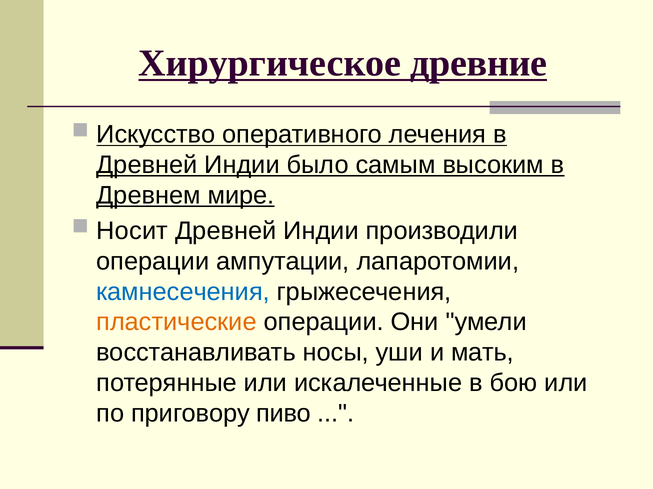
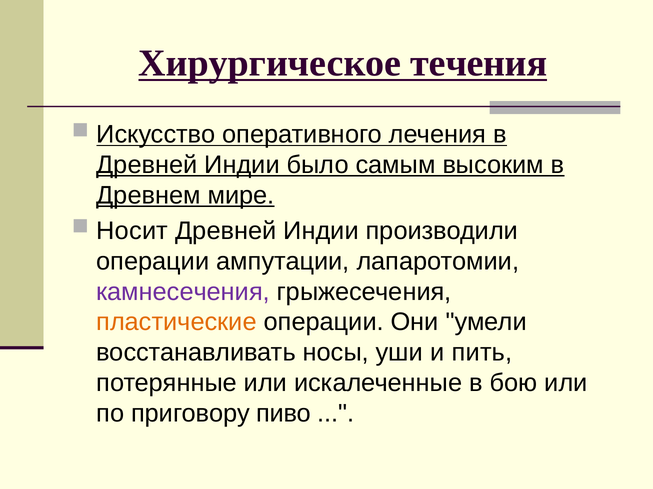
древние: древние -> течения
камнесечения colour: blue -> purple
мать: мать -> пить
